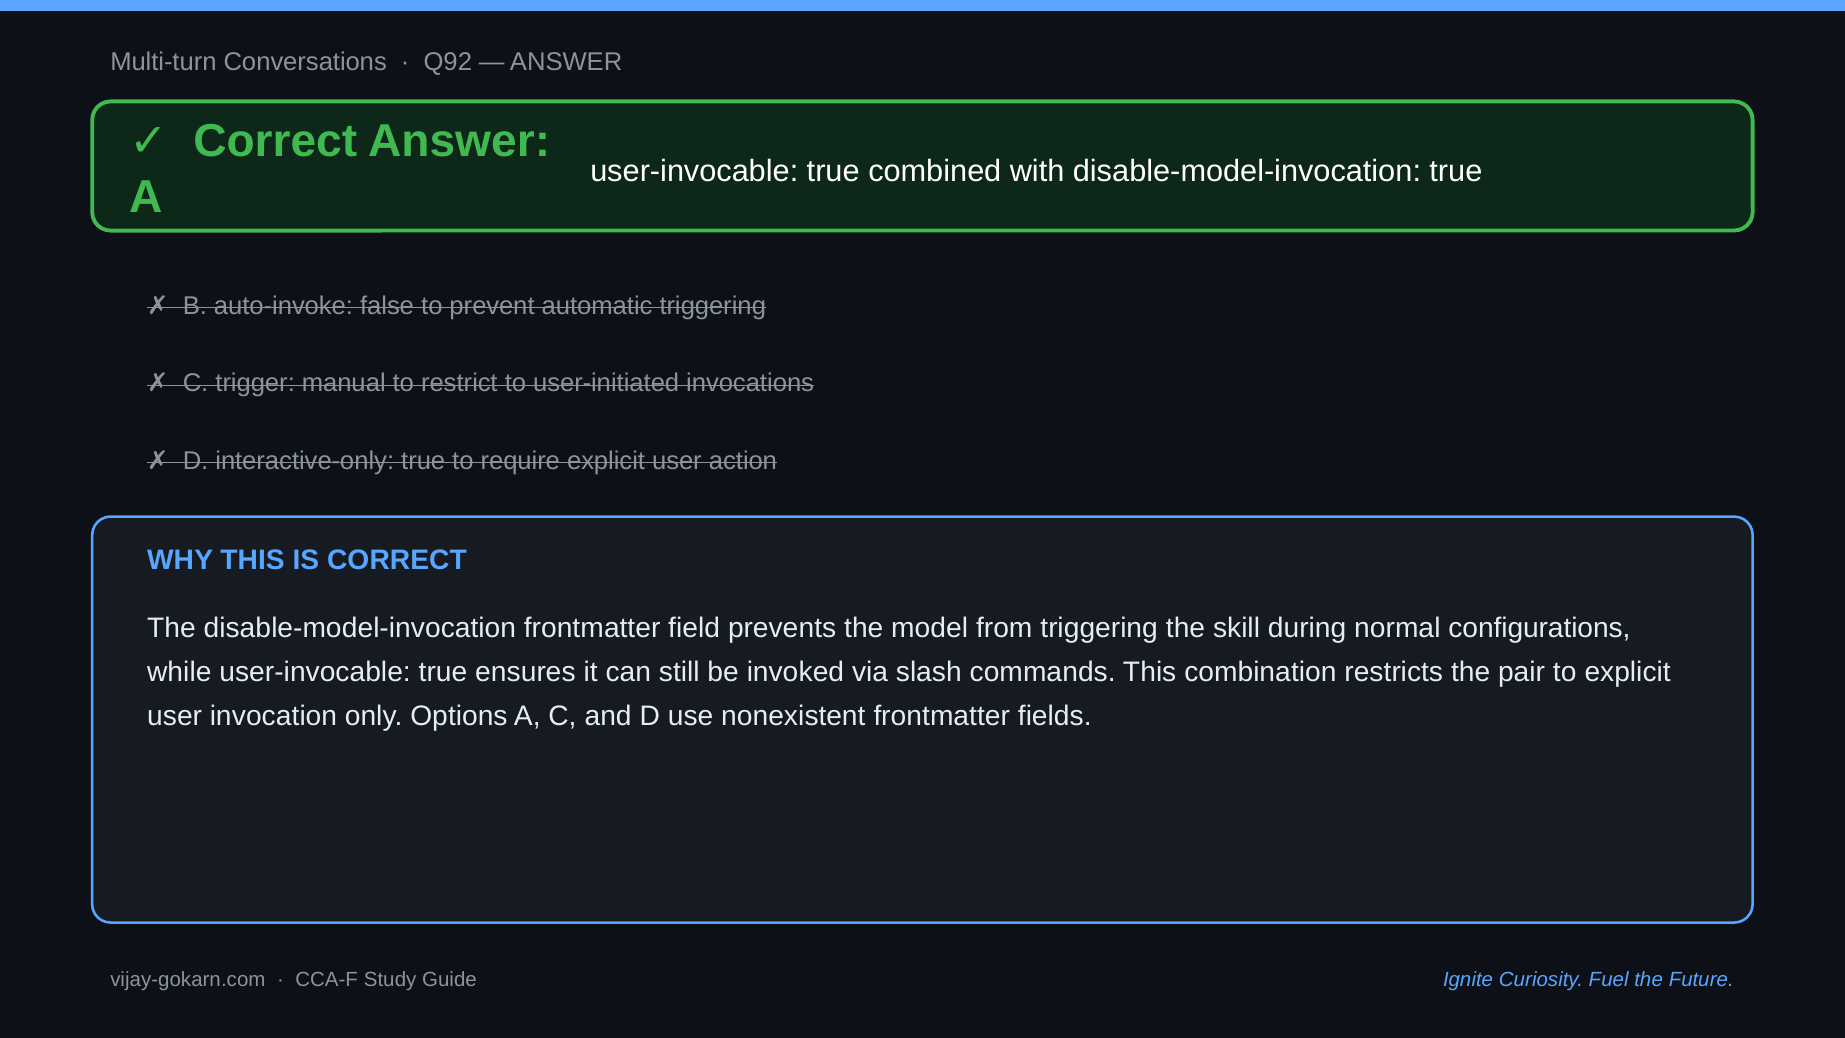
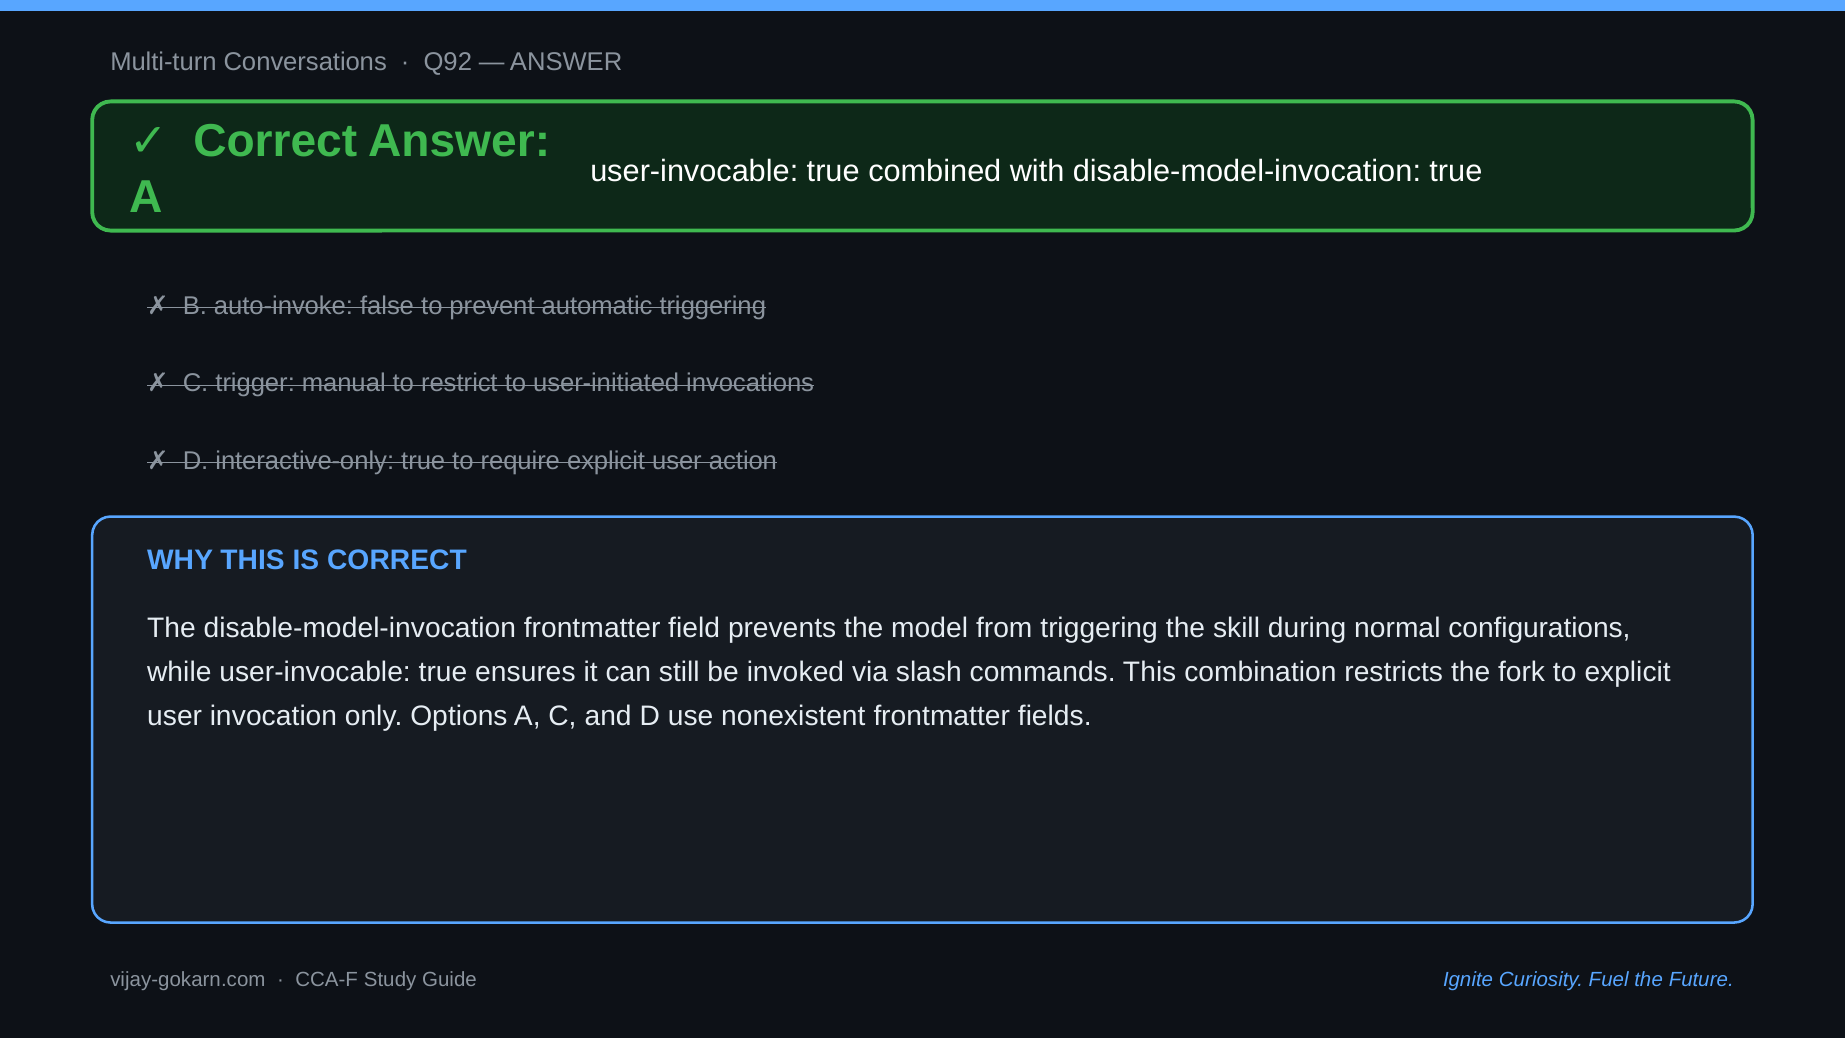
pair: pair -> fork
